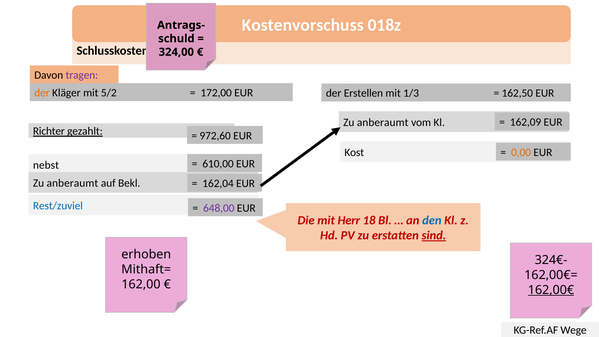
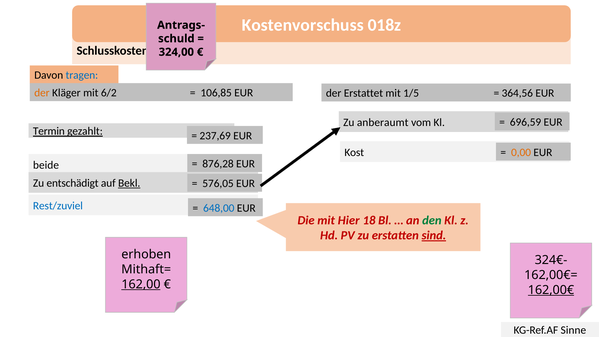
tragen colour: purple -> blue
5/2: 5/2 -> 6/2
172,00: 172,00 -> 106,85
Erstellen: Erstellen -> Erstattet
1/3: 1/3 -> 1/5
162,50: 162,50 -> 364,56
162,09: 162,09 -> 696,59
Richter: Richter -> Termin
972,60: 972,60 -> 237,69
nebst: nebst -> beide
610,00: 610,00 -> 876,28
anberaumt at (72, 183): anberaumt -> entschädigt
Bekl underline: none -> present
162,04: 162,04 -> 576,05
648,00 colour: purple -> blue
Herr: Herr -> Hier
den colour: blue -> green
162,00 underline: none -> present
Wege: Wege -> Sinne
